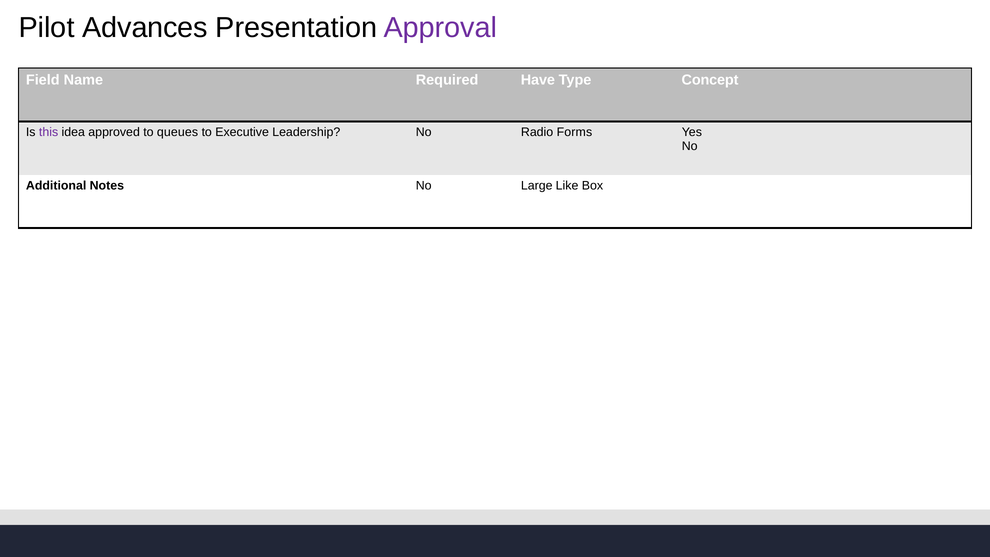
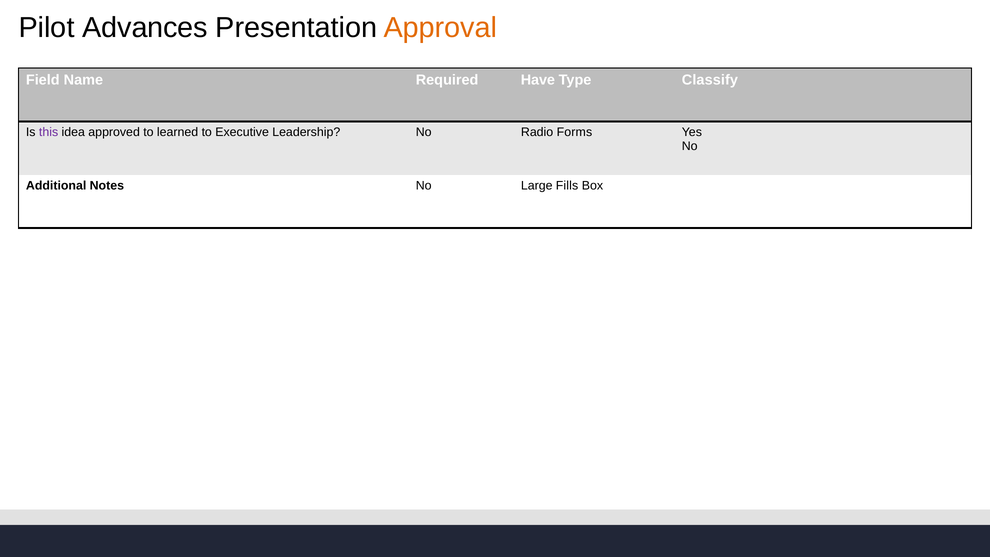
Approval colour: purple -> orange
Concept: Concept -> Classify
queues: queues -> learned
Like: Like -> Fills
